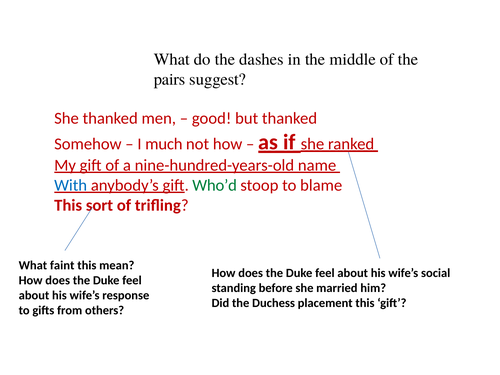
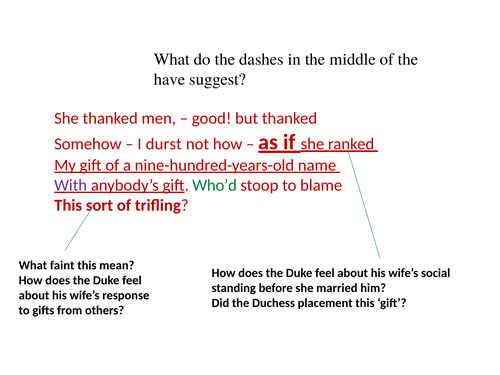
pairs: pairs -> have
much: much -> durst
With colour: blue -> purple
